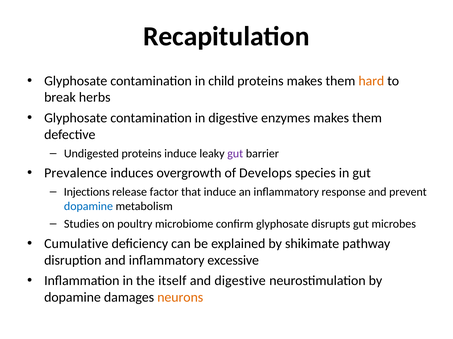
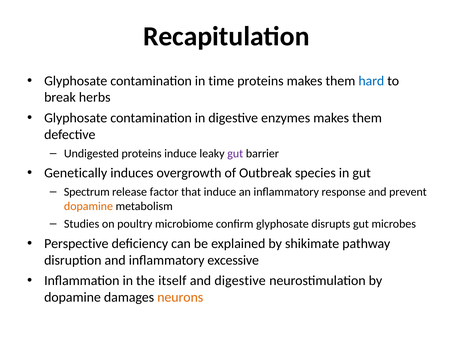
child: child -> time
hard colour: orange -> blue
Prevalence: Prevalence -> Genetically
Develops: Develops -> Outbreak
Injections: Injections -> Spectrum
dopamine at (88, 207) colour: blue -> orange
Cumulative: Cumulative -> Perspective
